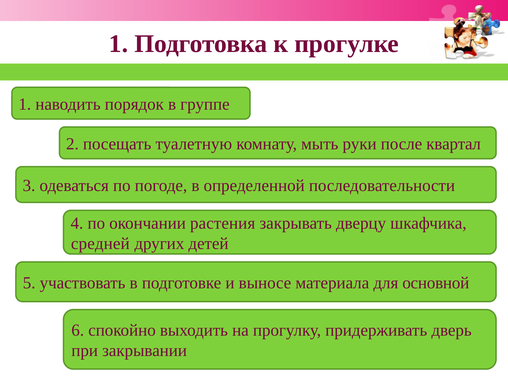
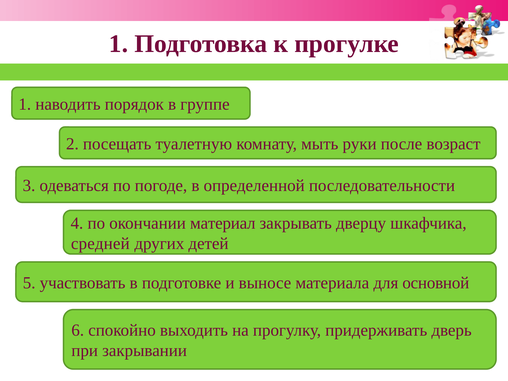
квартал: квартал -> возраст
растения: растения -> материал
